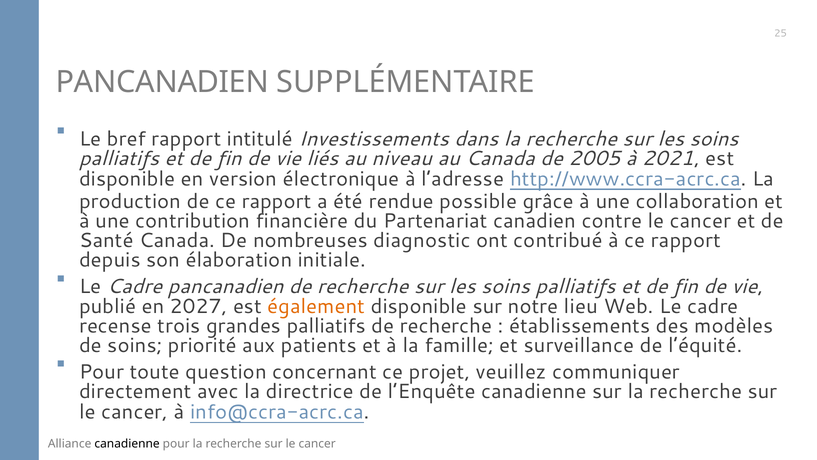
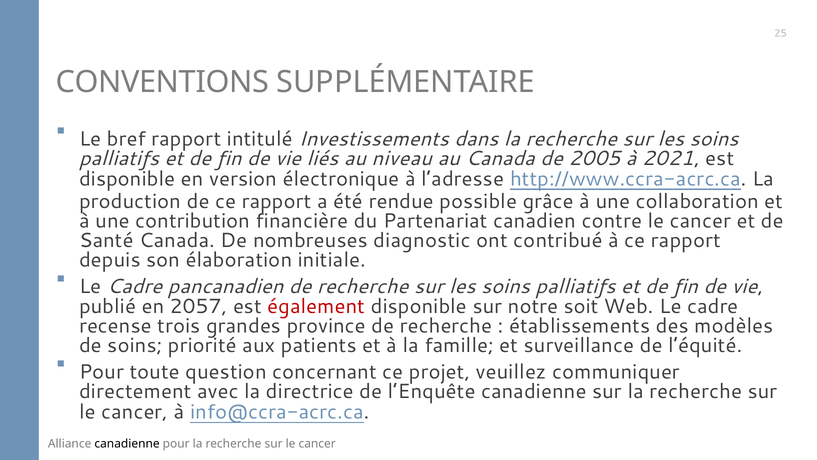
PANCANADIEN at (162, 82): PANCANADIEN -> CONVENTIONS
2027: 2027 -> 2057
également colour: orange -> red
lieu: lieu -> soit
grandes palliatifs: palliatifs -> province
